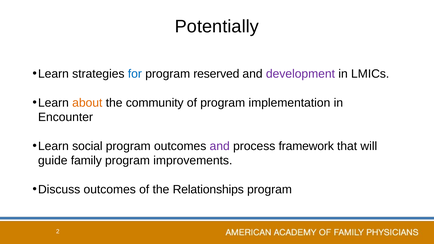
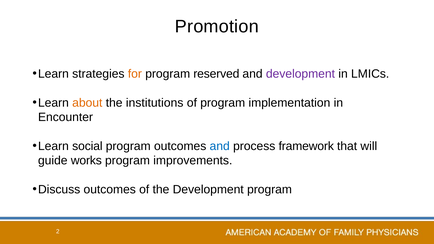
Potentially: Potentially -> Promotion
for colour: blue -> orange
community: community -> institutions
and at (220, 146) colour: purple -> blue
family: family -> works
the Relationships: Relationships -> Development
